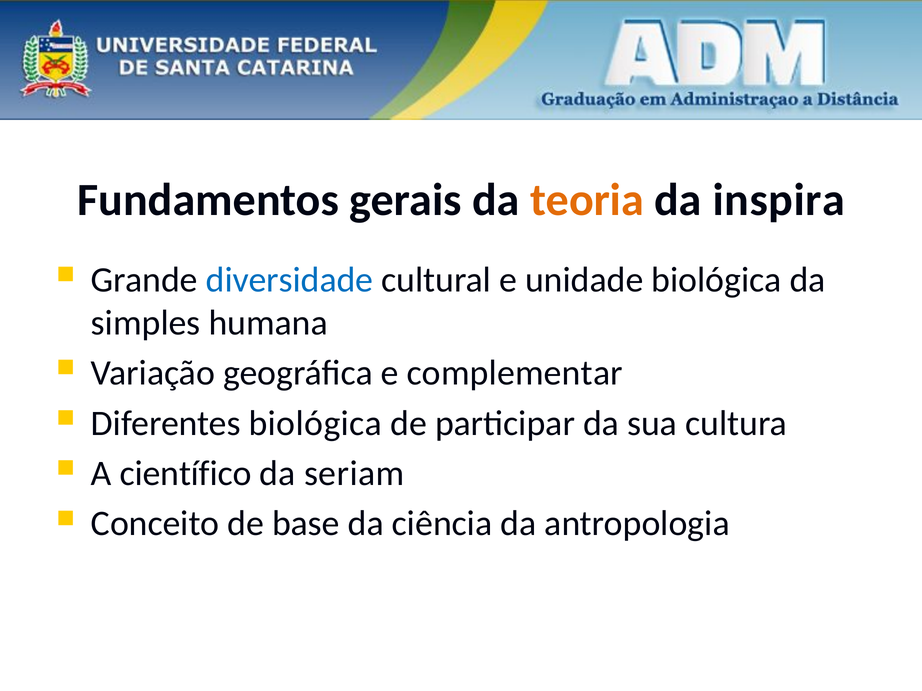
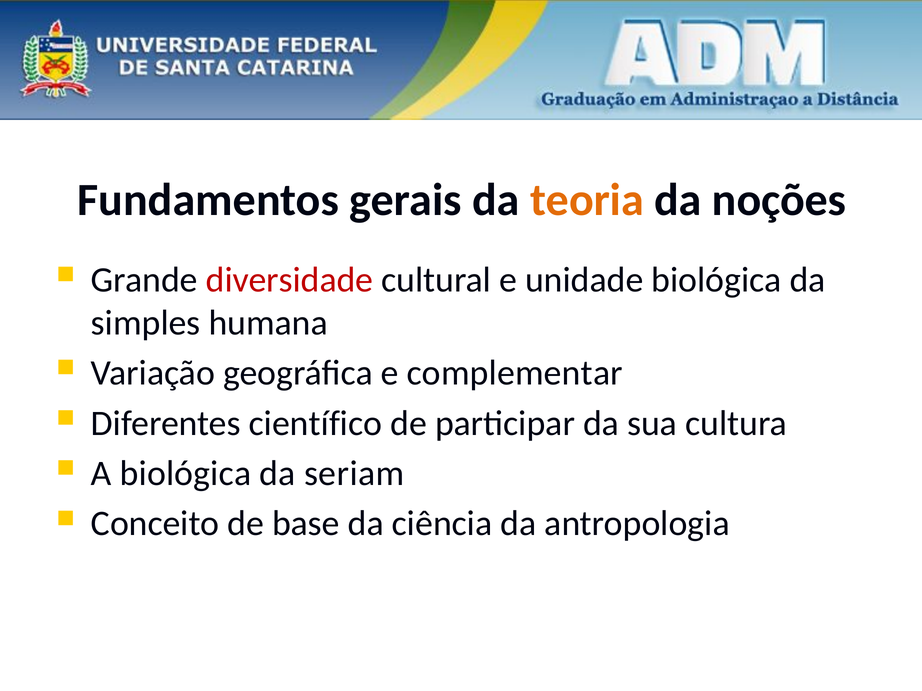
inspira: inspira -> noções
diversidade colour: blue -> red
Diferentes biológica: biológica -> científico
A científico: científico -> biológica
